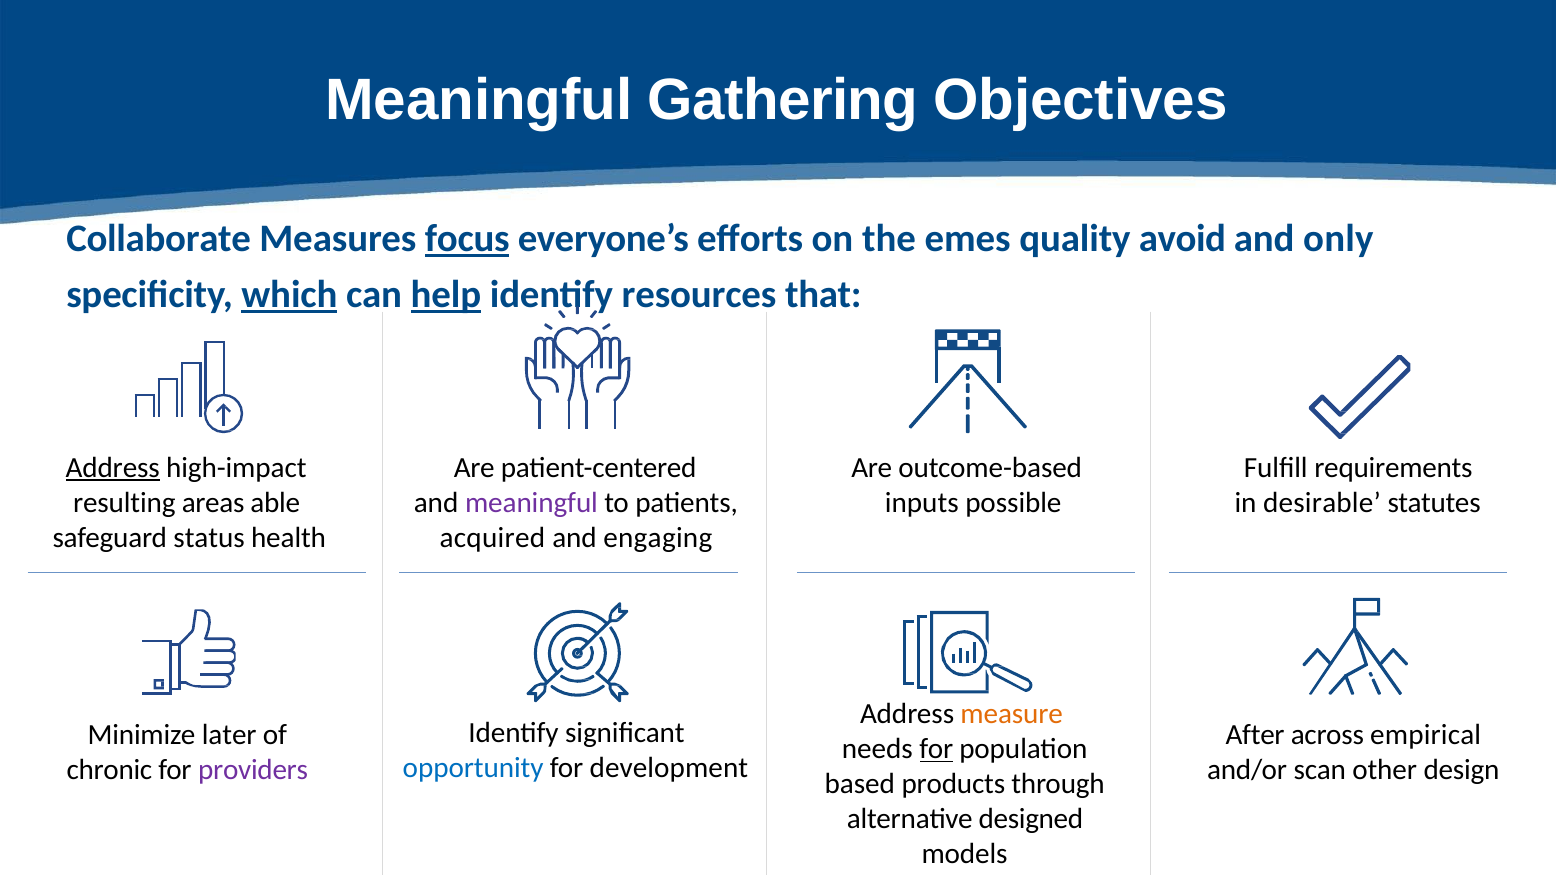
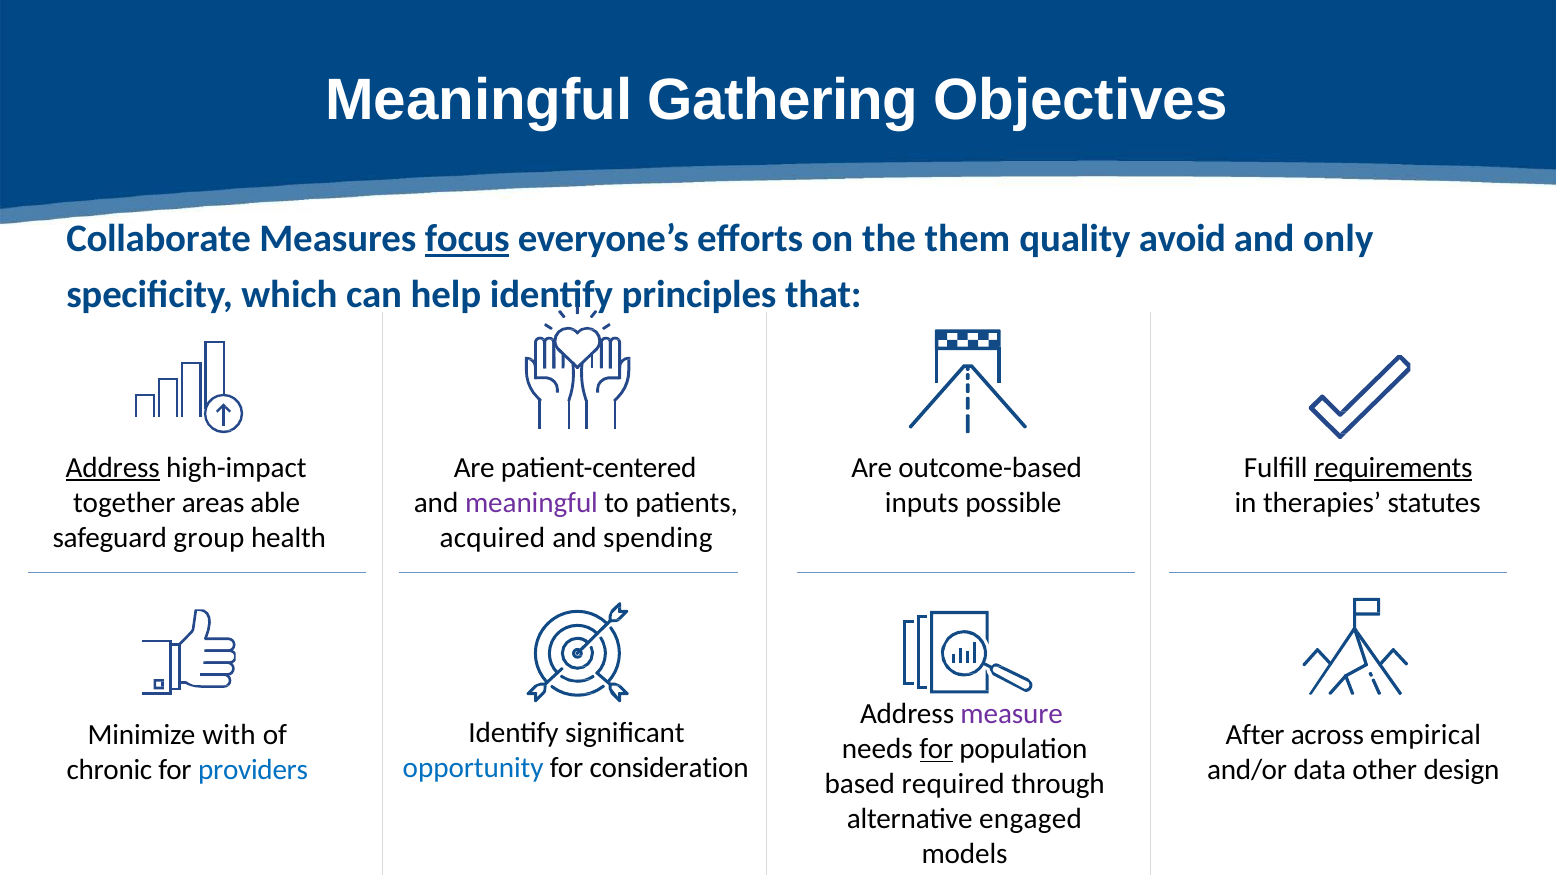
emes: emes -> them
which underline: present -> none
help underline: present -> none
resources: resources -> principles
requirements underline: none -> present
resulting: resulting -> together
desirable: desirable -> therapies
status: status -> group
engaging: engaging -> spending
measure colour: orange -> purple
later: later -> with
development: development -> consideration
providers colour: purple -> blue
scan: scan -> data
products: products -> required
designed: designed -> engaged
